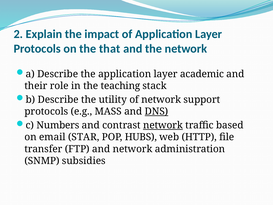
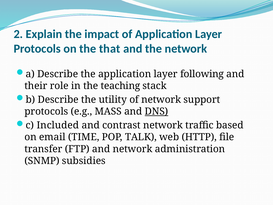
academic: academic -> following
Numbers: Numbers -> Included
network at (163, 125) underline: present -> none
STAR: STAR -> TIME
HUBS: HUBS -> TALK
